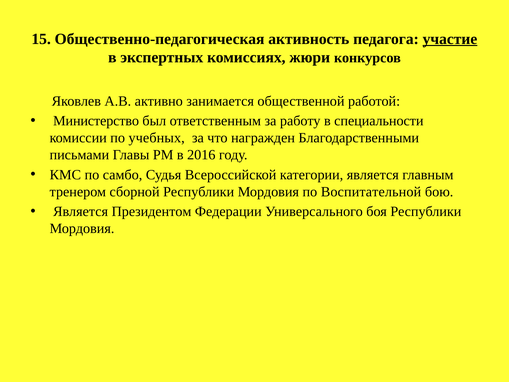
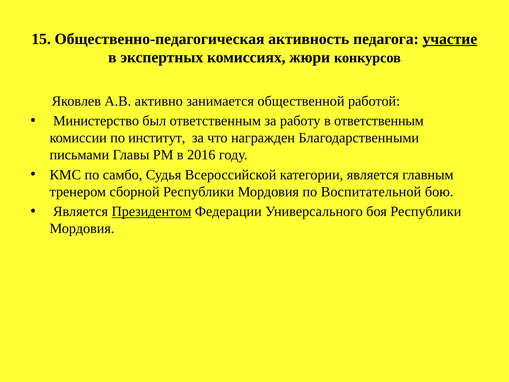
в специальности: специальности -> ответственным
учебных: учебных -> институт
Президентом underline: none -> present
